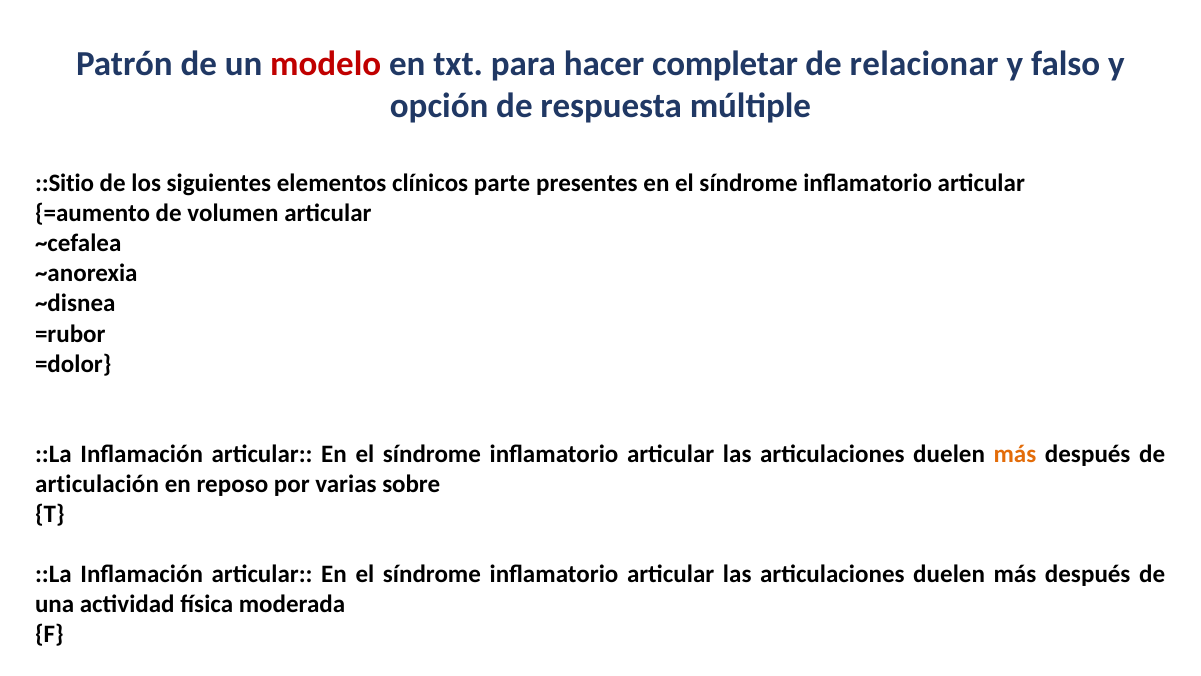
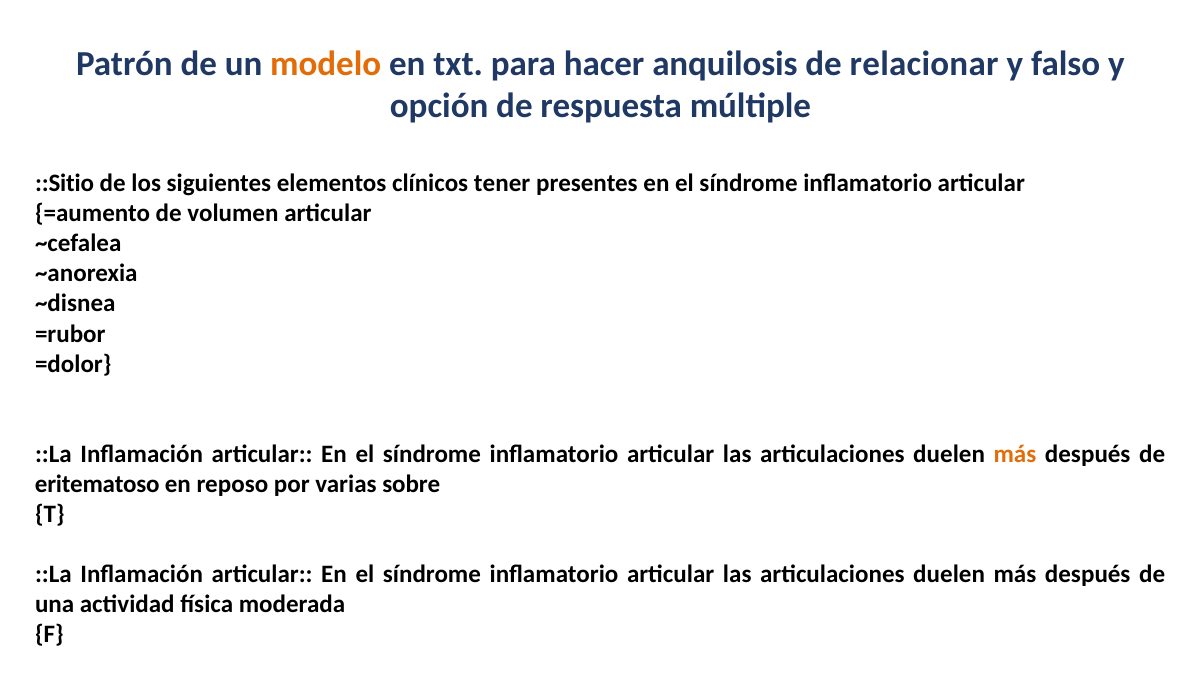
modelo colour: red -> orange
completar: completar -> anquilosis
parte: parte -> tener
articulación: articulación -> eritematoso
